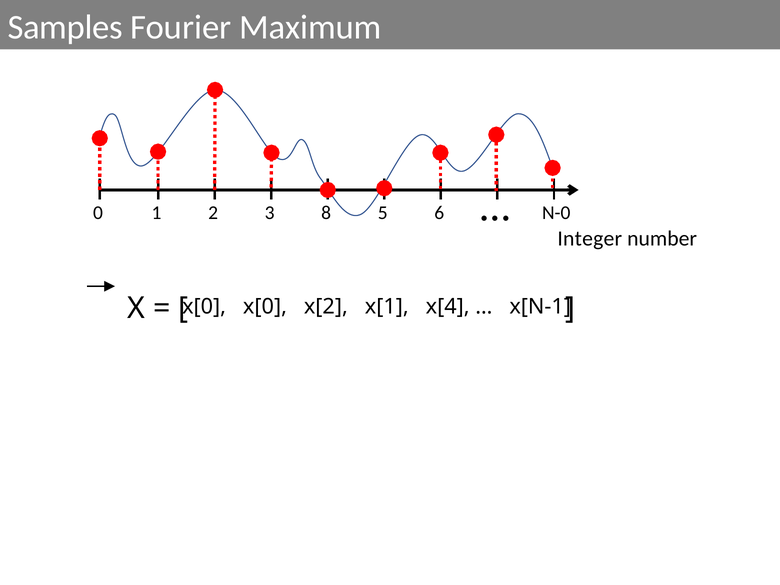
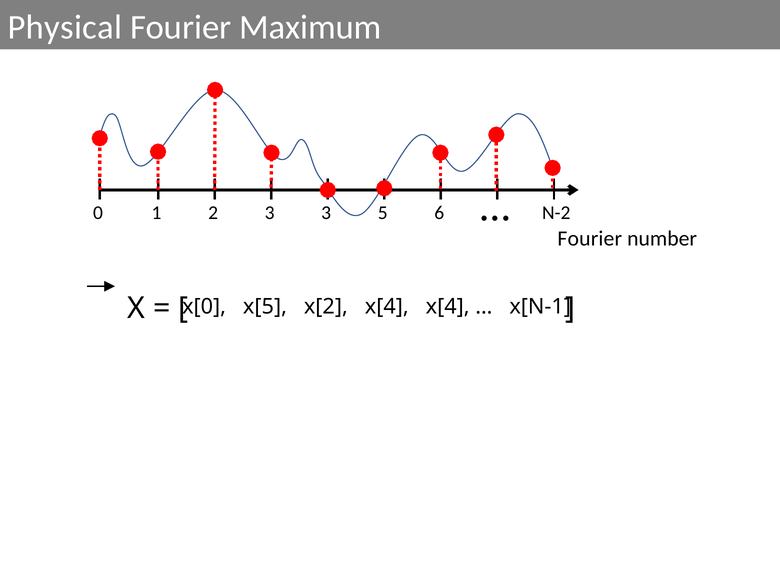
Samples: Samples -> Physical
3 8: 8 -> 3
N-0: N-0 -> N-2
Integer at (590, 238): Integer -> Fourier
x[0 at (265, 307): x[0 -> x[5
x[2 x[1: x[1 -> x[4
